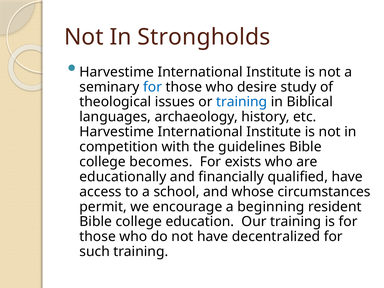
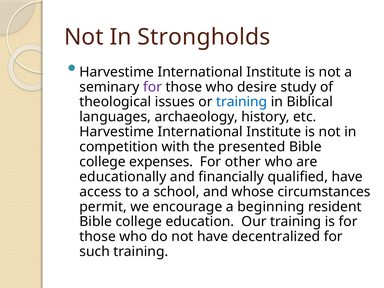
for at (153, 87) colour: blue -> purple
guidelines: guidelines -> presented
becomes: becomes -> expenses
exists: exists -> other
